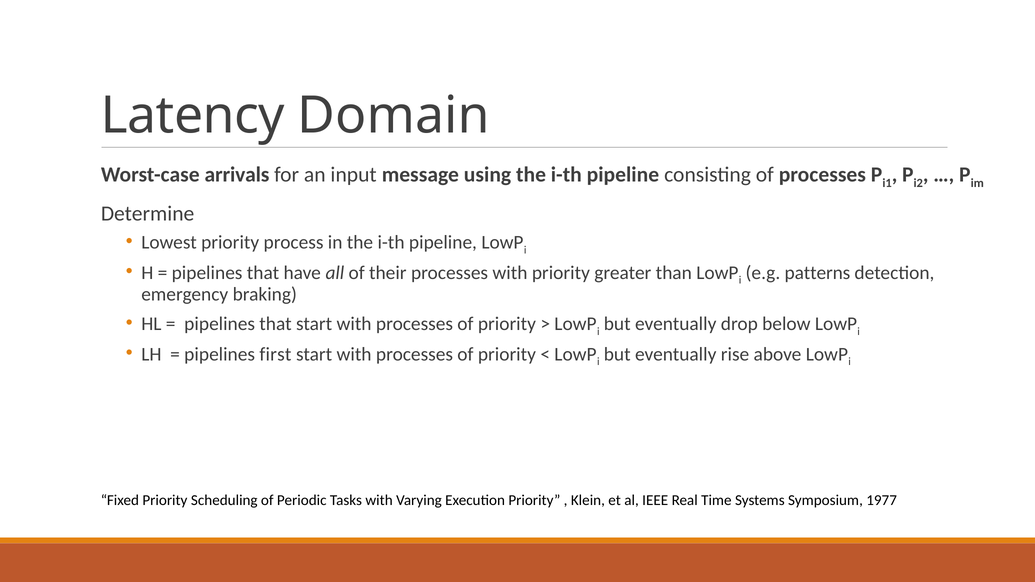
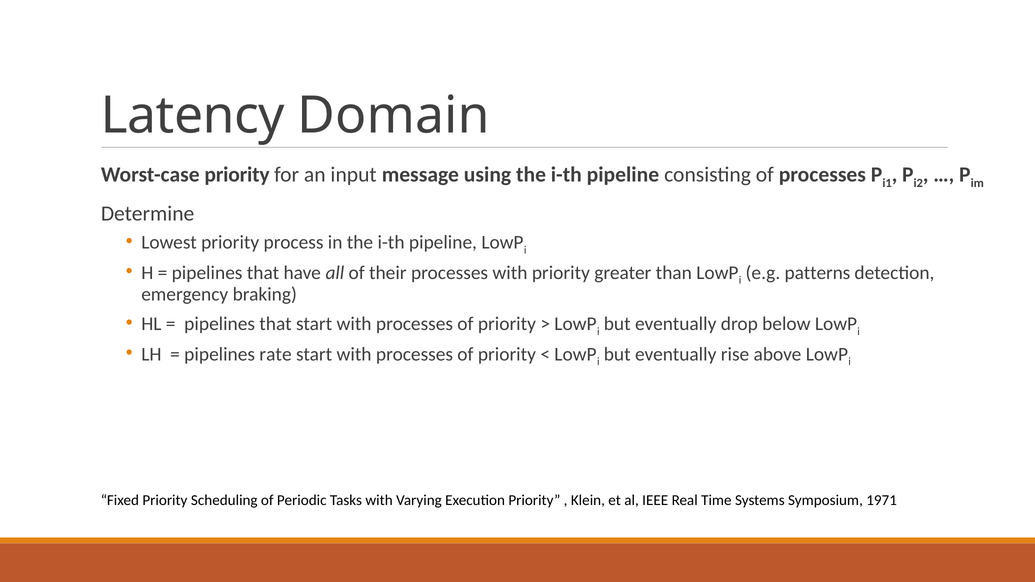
Worst-case arrivals: arrivals -> priority
first: first -> rate
1977: 1977 -> 1971
